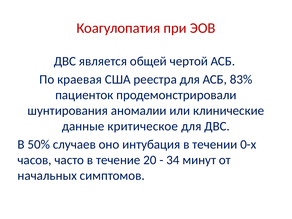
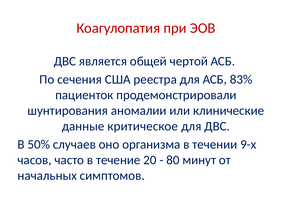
краевая: краевая -> сечения
интубация: интубация -> организма
0-х: 0-х -> 9-х
34: 34 -> 80
